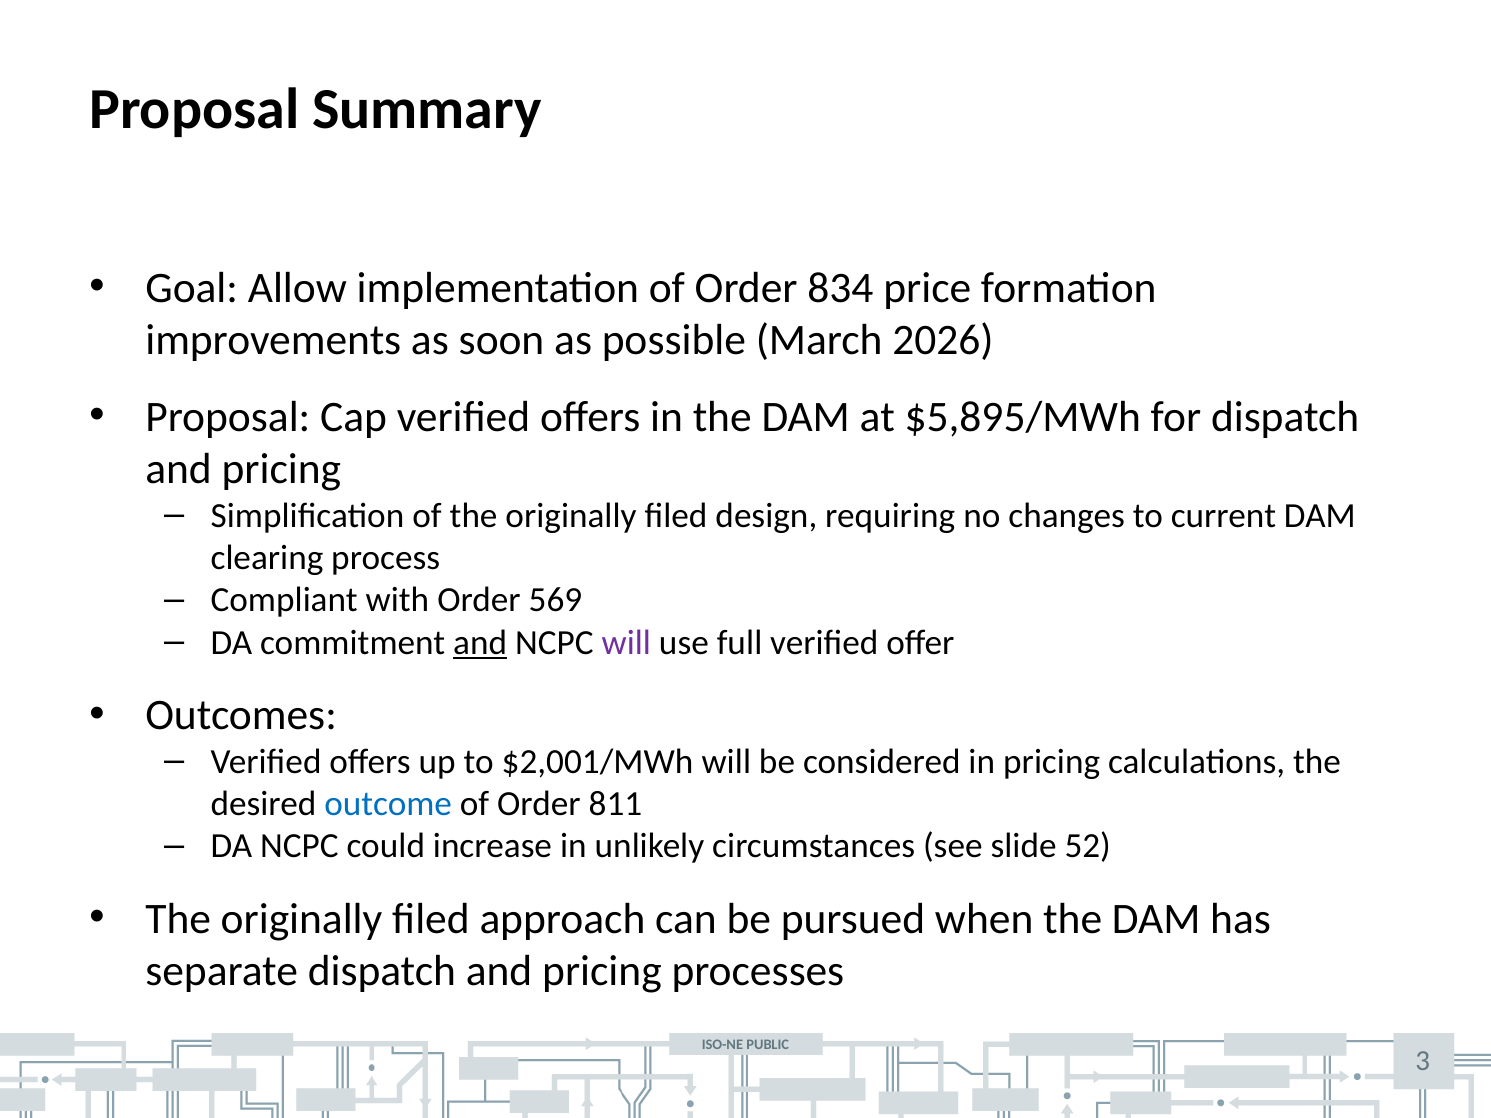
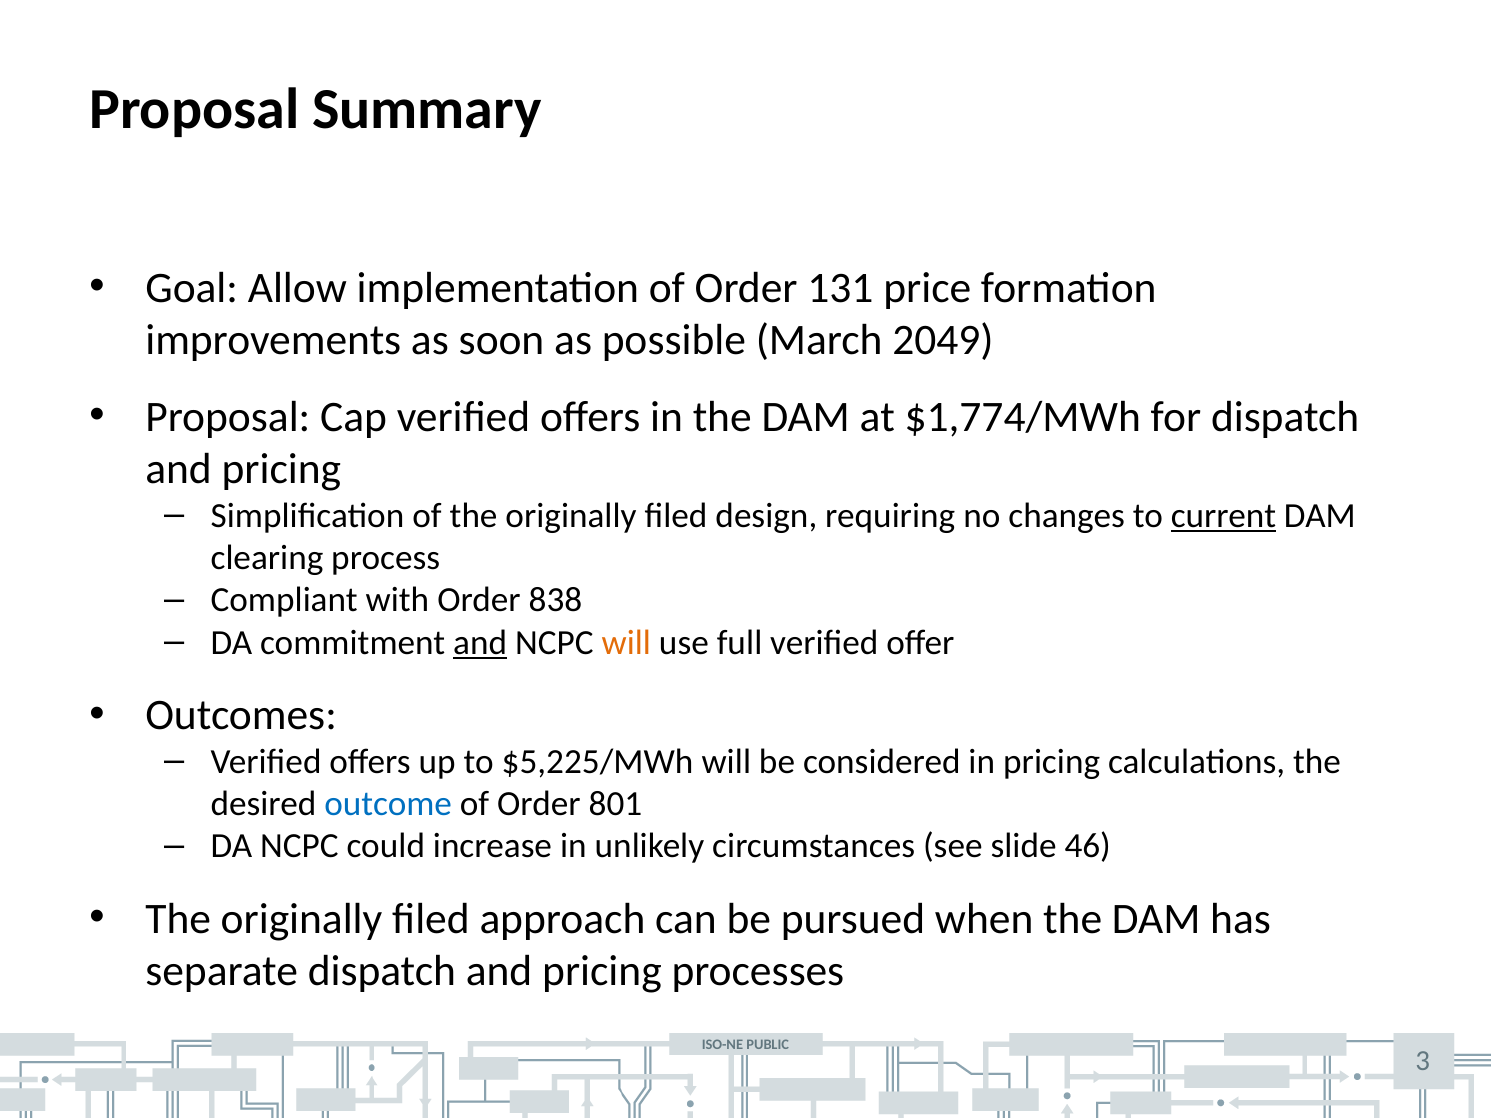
834: 834 -> 131
2026: 2026 -> 2049
$5,895/MWh: $5,895/MWh -> $1,774/MWh
current underline: none -> present
569: 569 -> 838
will at (626, 643) colour: purple -> orange
$2,001/MWh: $2,001/MWh -> $5,225/MWh
811: 811 -> 801
52: 52 -> 46
